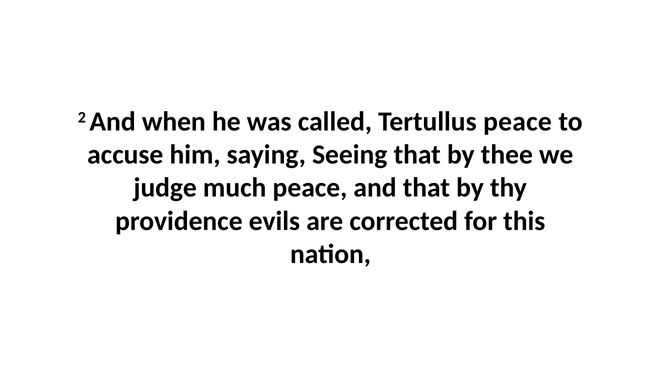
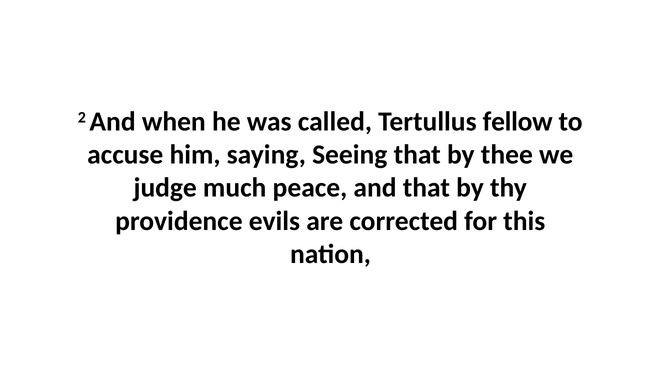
Tertullus peace: peace -> fellow
